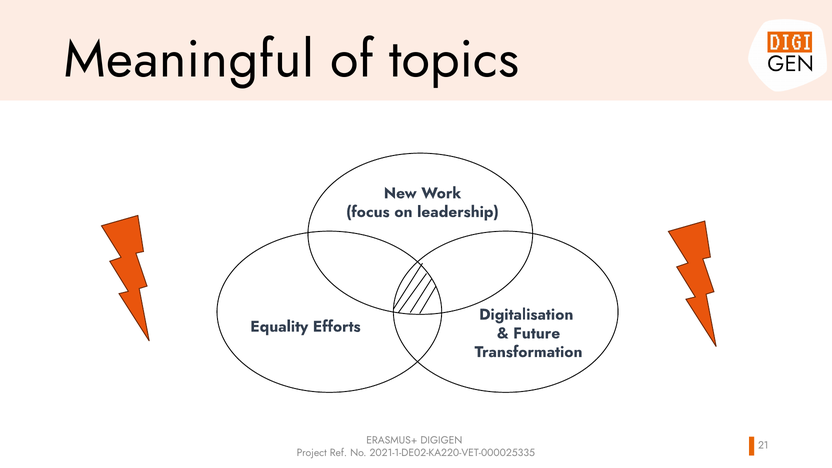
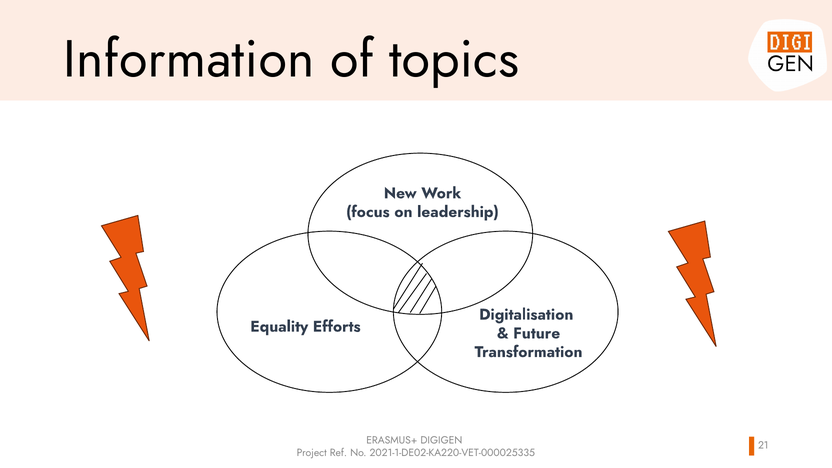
Meaningful: Meaningful -> Information
